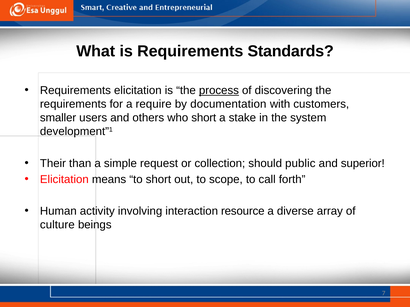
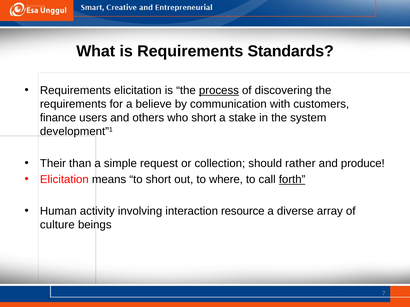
require: require -> believe
documentation: documentation -> communication
smaller: smaller -> finance
public: public -> rather
superior: superior -> produce
scope: scope -> where
forth underline: none -> present
